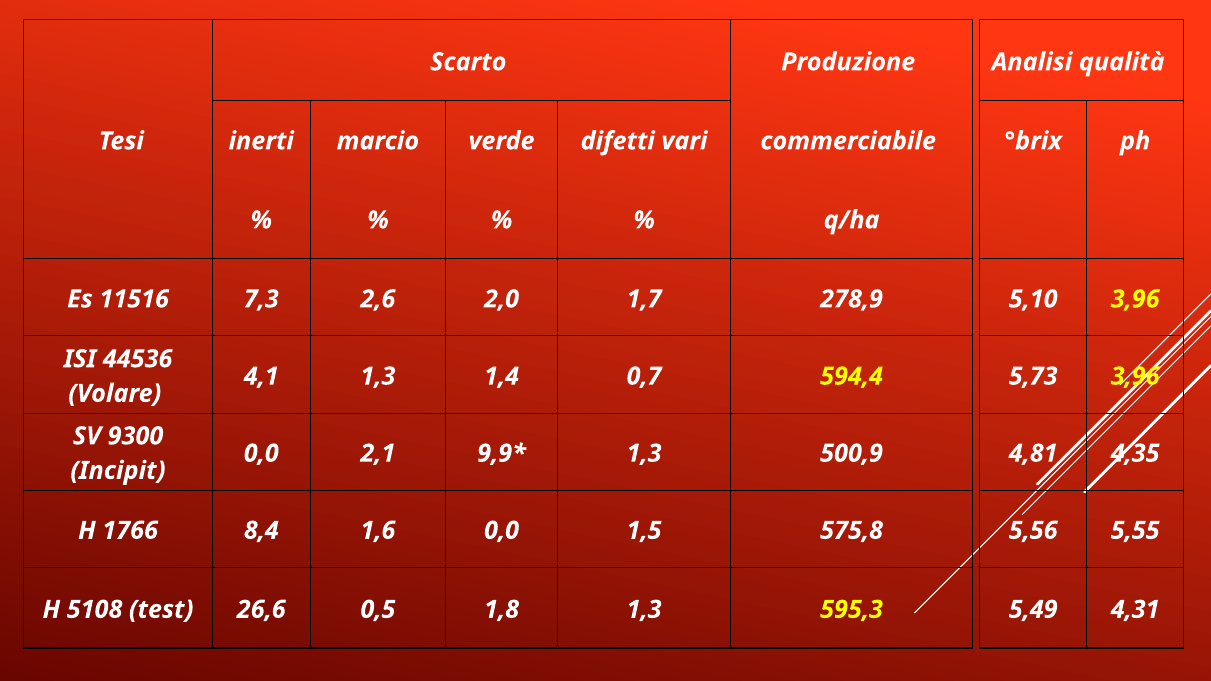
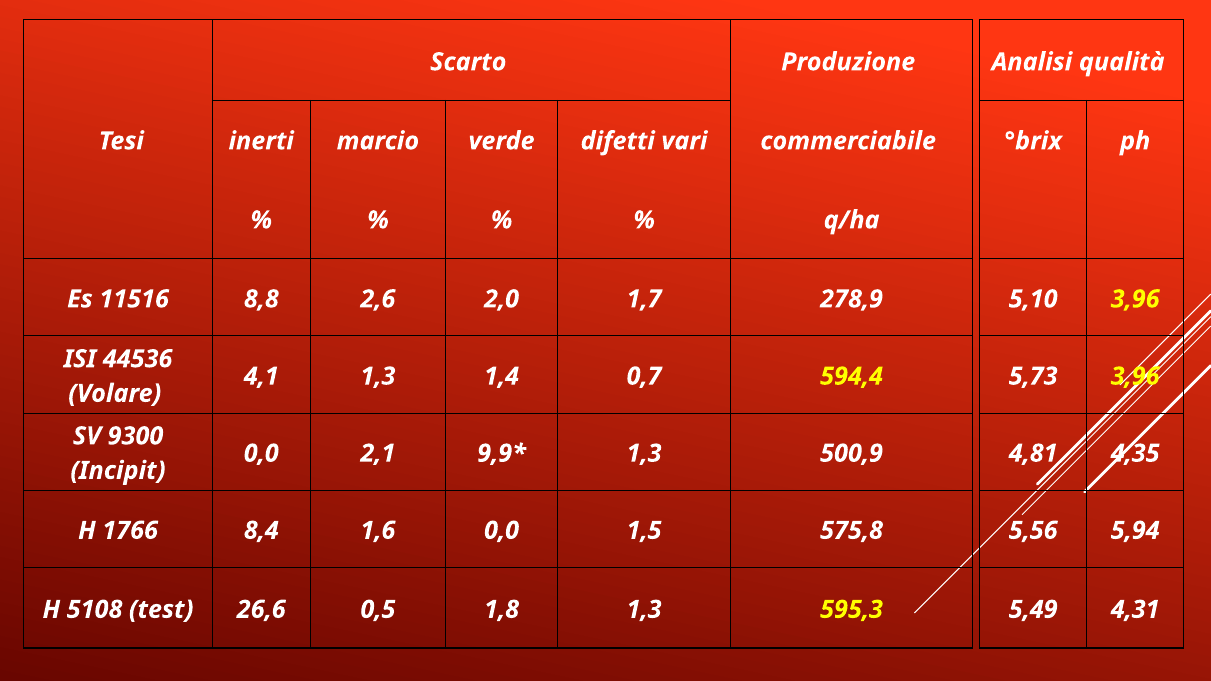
7,3: 7,3 -> 8,8
5,55: 5,55 -> 5,94
